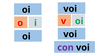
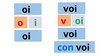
con colour: purple -> blue
